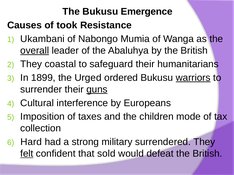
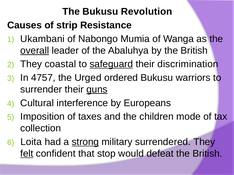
Emergence: Emergence -> Revolution
took: took -> strip
safeguard underline: none -> present
humanitarians: humanitarians -> discrimination
1899: 1899 -> 4757
warriors underline: present -> none
Hard: Hard -> Loita
strong underline: none -> present
sold: sold -> stop
